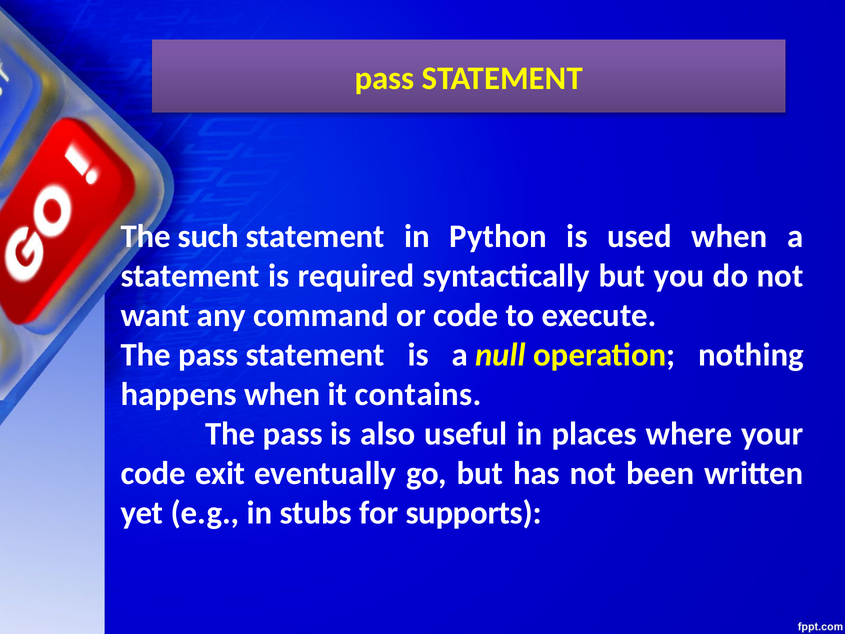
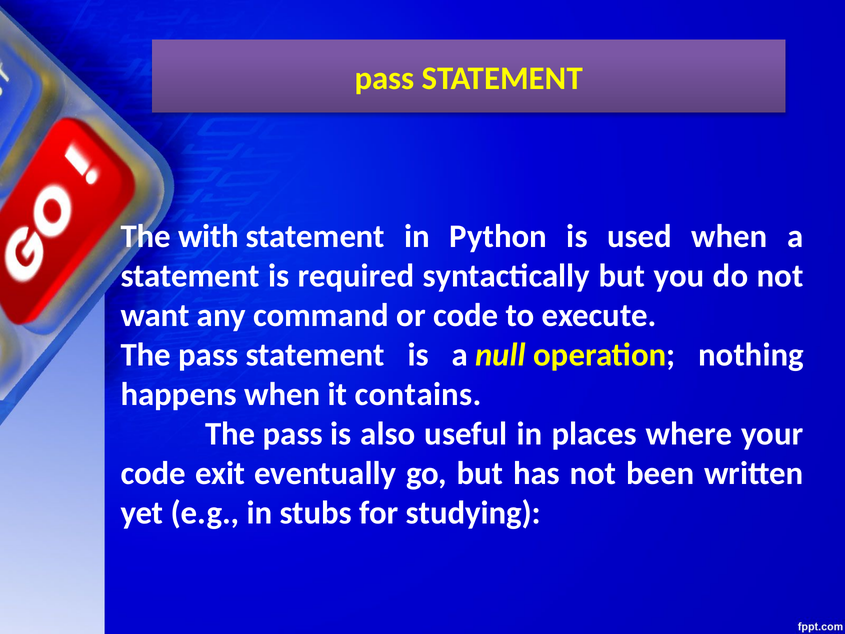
such: such -> with
supports: supports -> studying
